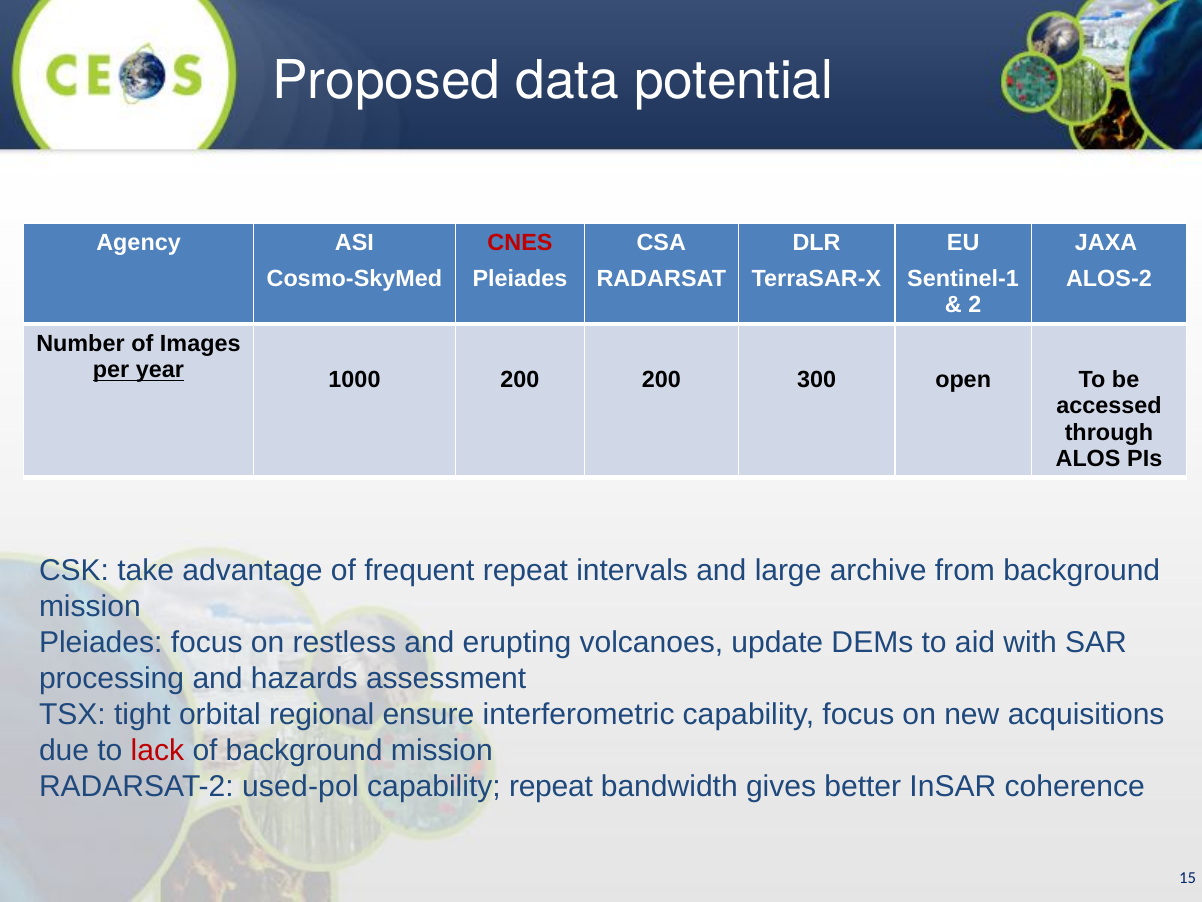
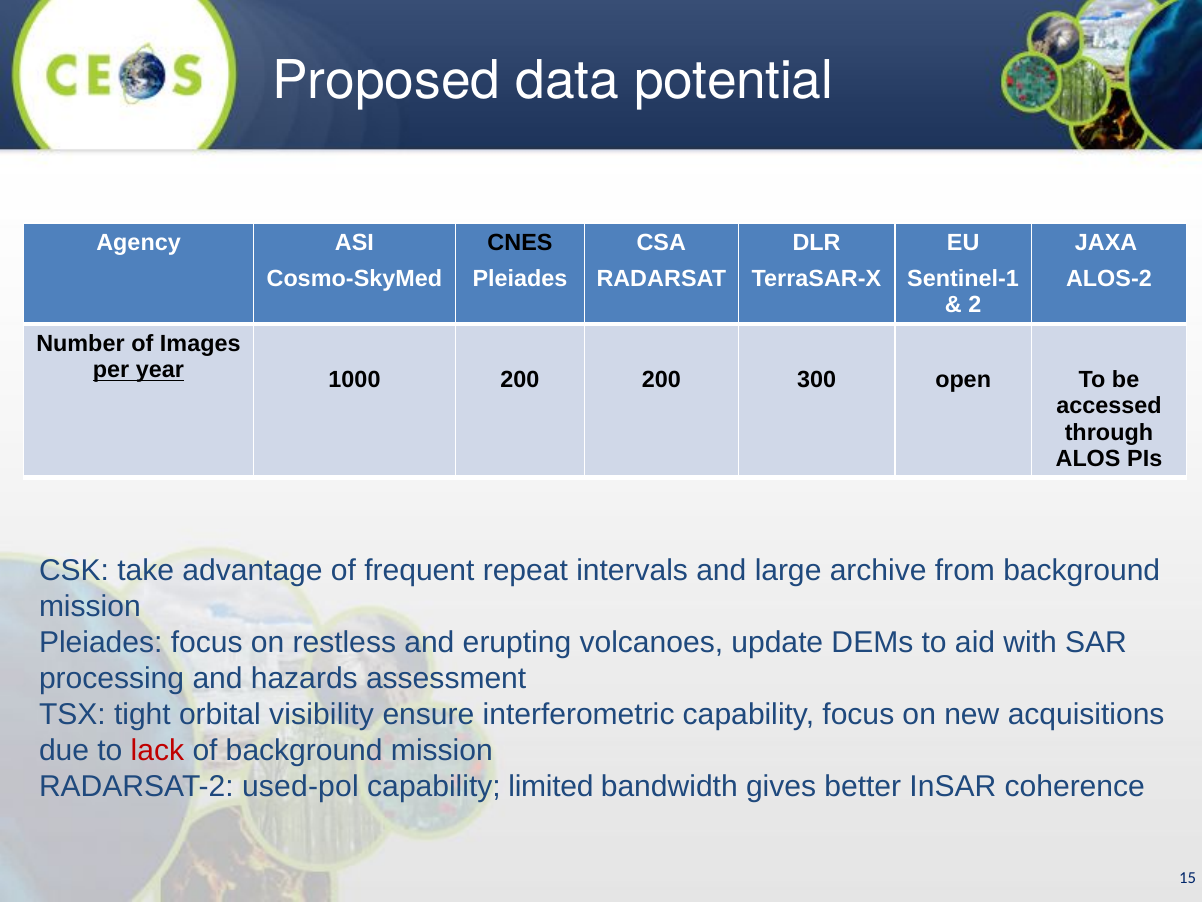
CNES colour: red -> black
regional: regional -> visibility
capability repeat: repeat -> limited
